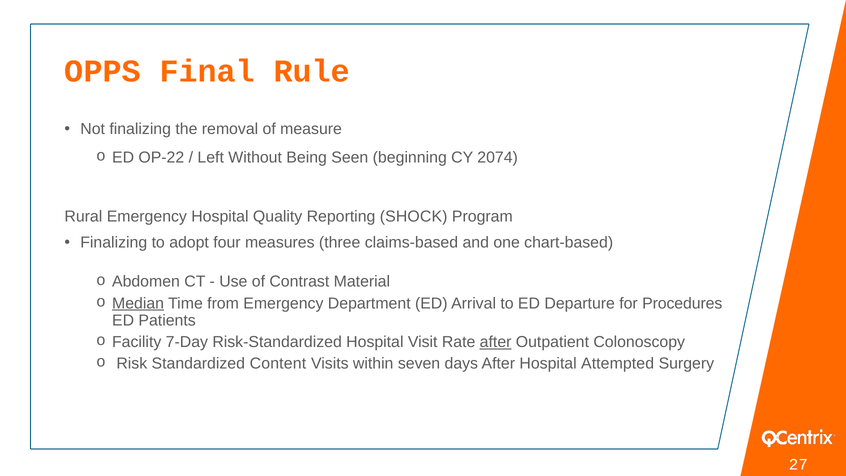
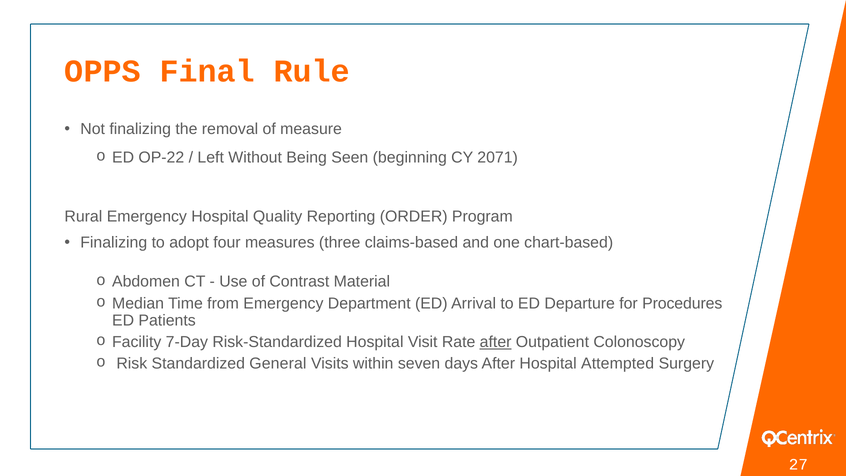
2074: 2074 -> 2071
SHOCK: SHOCK -> ORDER
Median underline: present -> none
Content: Content -> General
